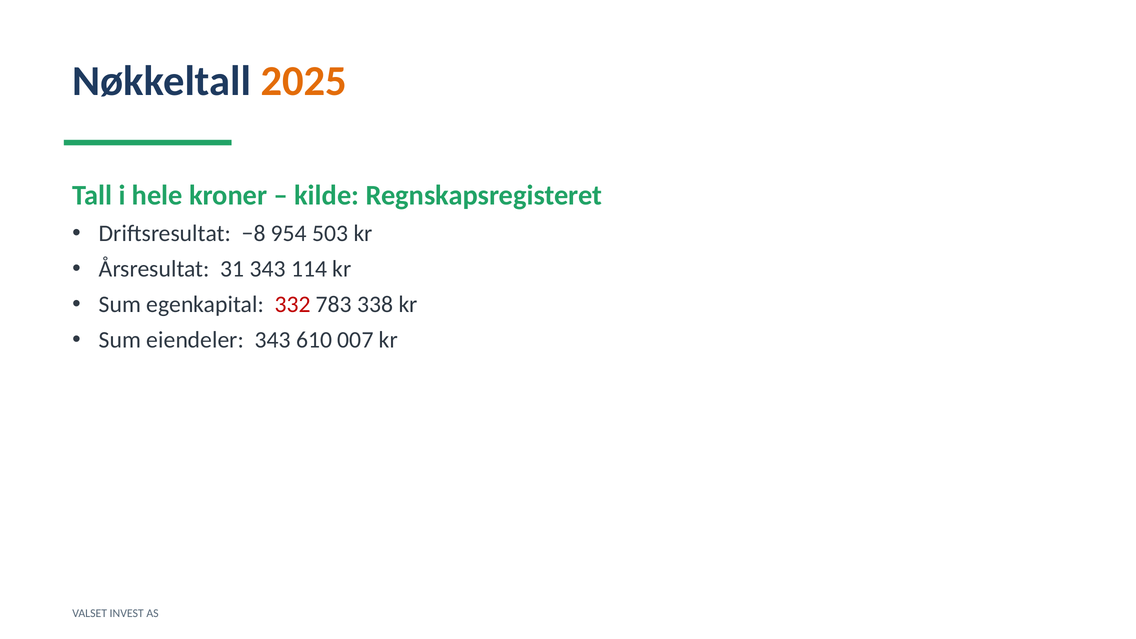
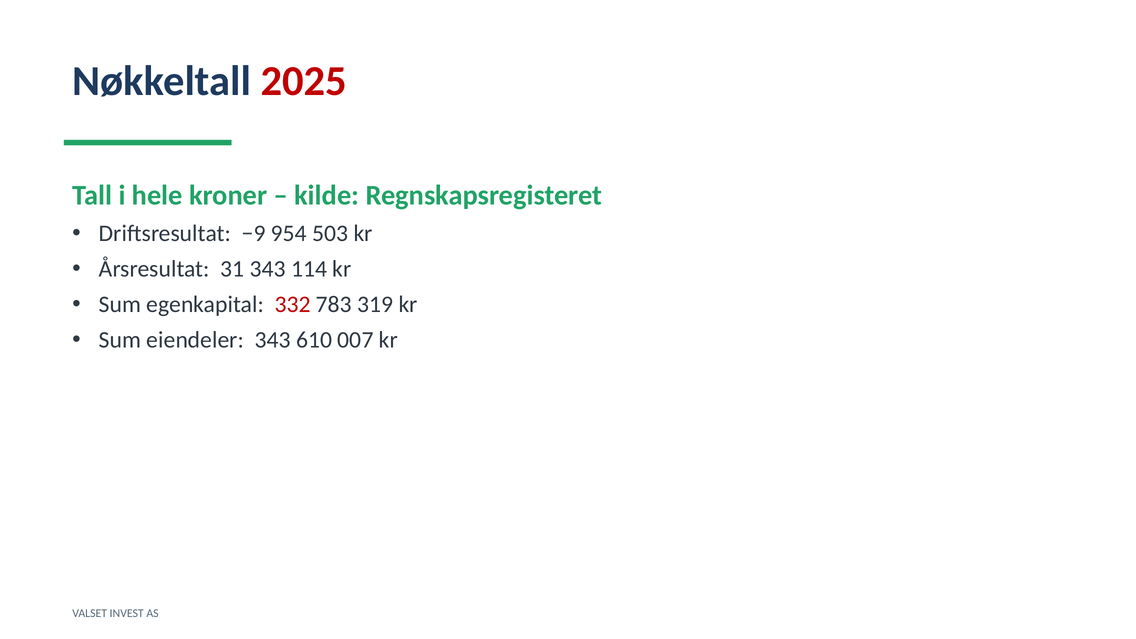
2025 colour: orange -> red
−8: −8 -> −9
338: 338 -> 319
